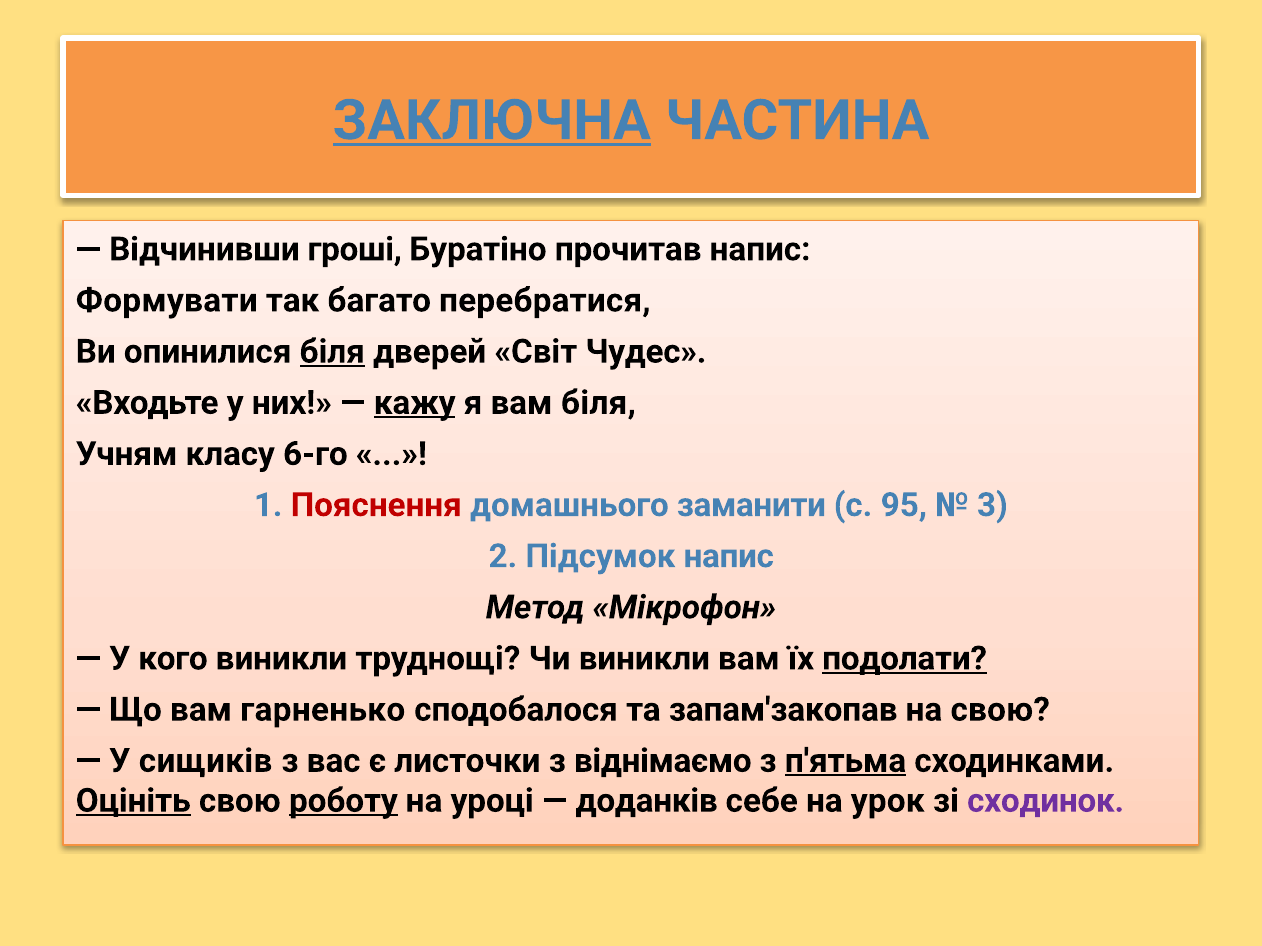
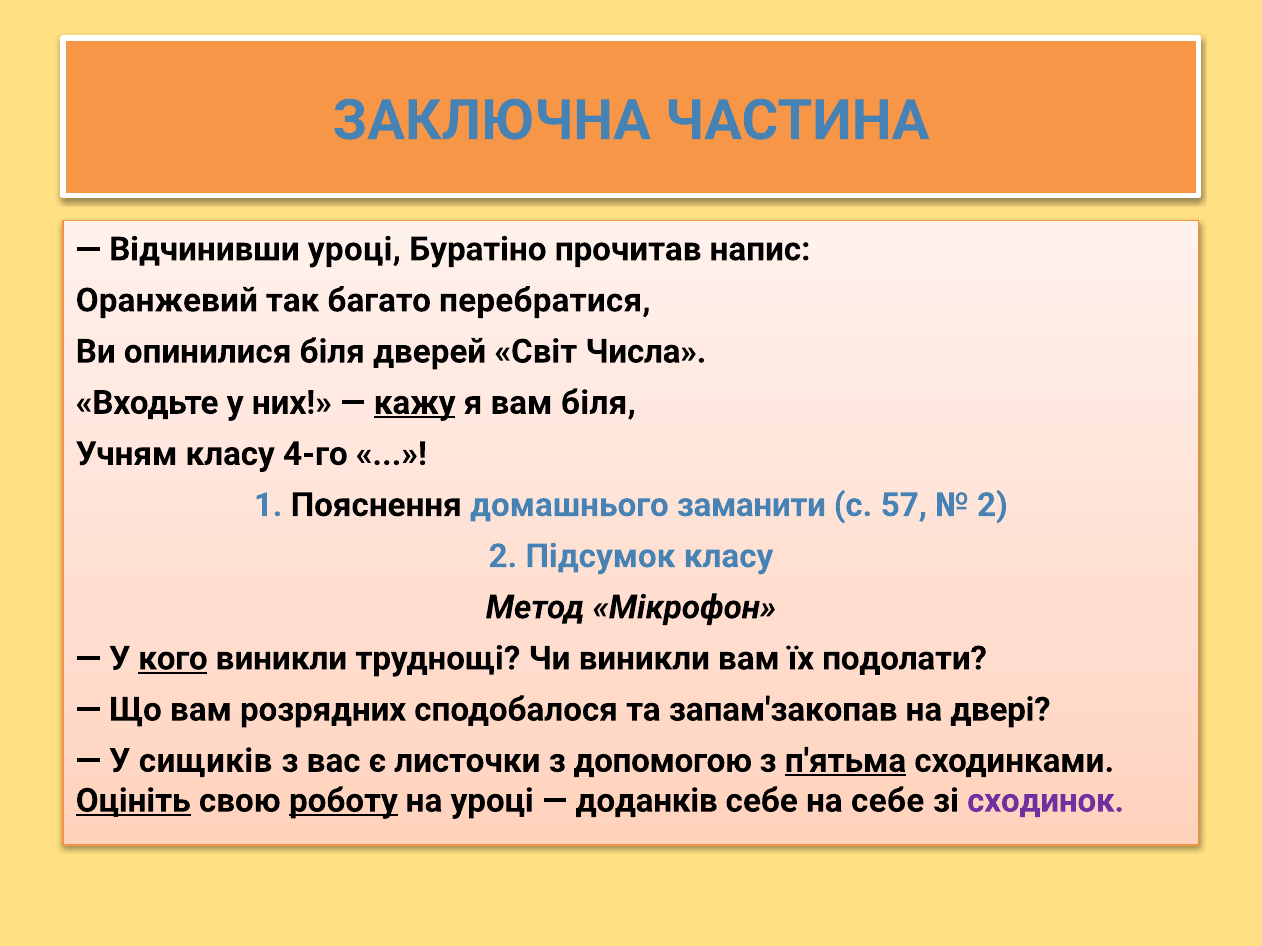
ЗАКЛЮЧНА underline: present -> none
Відчинивши гроші: гроші -> уроці
Формувати: Формувати -> Оранжевий
біля at (332, 352) underline: present -> none
Чудес: Чудес -> Числа
6-го: 6-го -> 4-го
Пояснення colour: red -> black
95: 95 -> 57
3 at (992, 505): 3 -> 2
Підсумок напис: напис -> класу
кого underline: none -> present
подолати underline: present -> none
гарненько: гарненько -> розрядних
на свою: свою -> двері
віднімаємо: віднімаємо -> допомогою
на урок: урок -> себе
